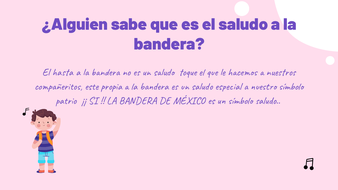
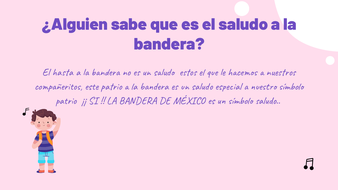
toque: toque -> estos
este propia: propia -> patrio
